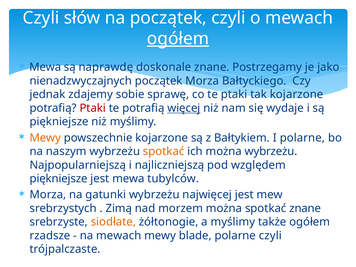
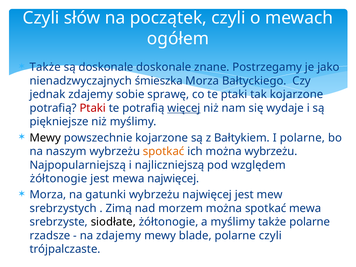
ogółem at (178, 39) underline: present -> none
Mewa at (45, 67): Mewa -> Także
są naprawdę: naprawdę -> doskonale
nienadzwyczajnych początek: początek -> śmieszka
Mewy at (45, 138) colour: orange -> black
piękniejsze at (59, 179): piękniejsze -> żółtonogie
mewa tubylców: tubylców -> najwięcej
spotkać znane: znane -> mewa
siodłate colour: orange -> black
także ogółem: ogółem -> polarne
na mewach: mewach -> zdajemy
